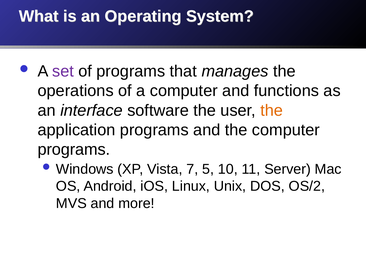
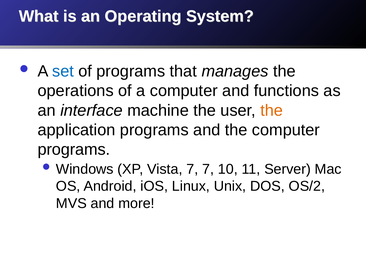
set colour: purple -> blue
software: software -> machine
7 5: 5 -> 7
